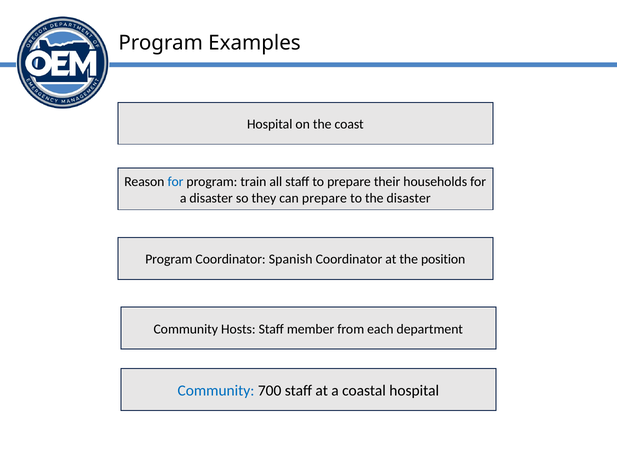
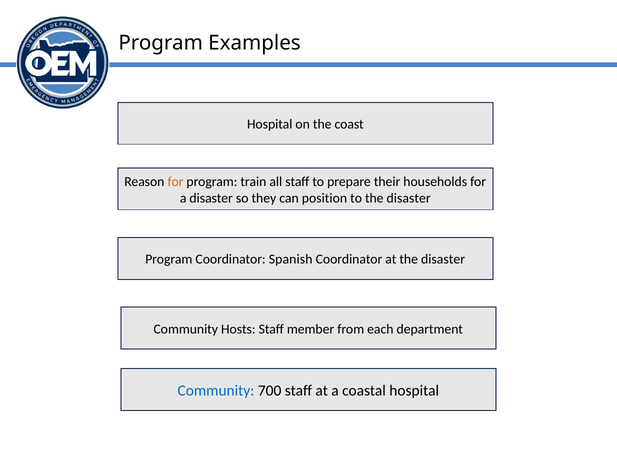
for at (175, 181) colour: blue -> orange
can prepare: prepare -> position
at the position: position -> disaster
